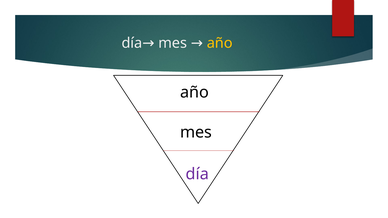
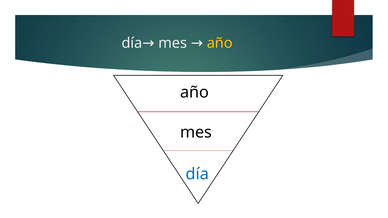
día at (197, 174) colour: purple -> blue
